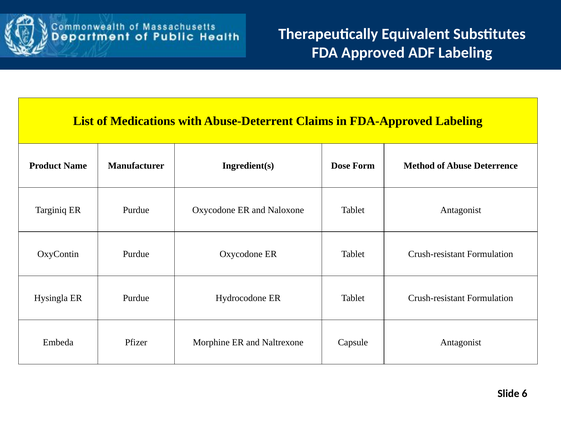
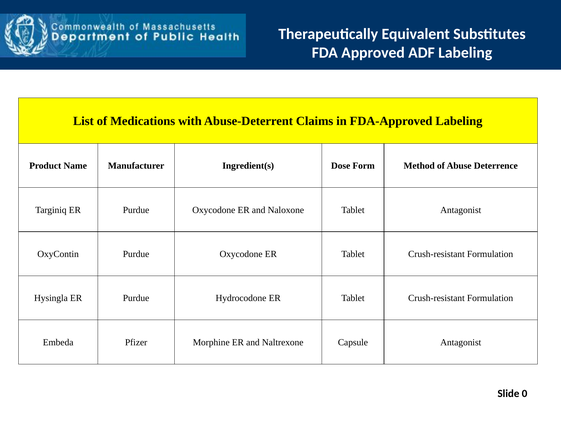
6: 6 -> 0
